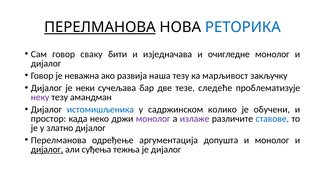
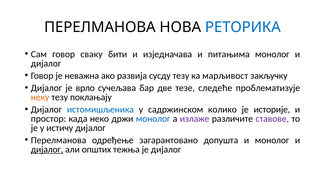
ПЕРЕЛМАНОВА at (100, 27) underline: present -> none
очигледне: очигледне -> питањима
наша: наша -> сусду
неки: неки -> врло
неку colour: purple -> orange
амандман: амандман -> поклањају
обучени: обучени -> историје
монолог at (153, 119) colour: purple -> blue
ставове colour: blue -> purple
златно: златно -> истичу
аргументација: аргументација -> загарантовано
суђења: суђења -> општих
